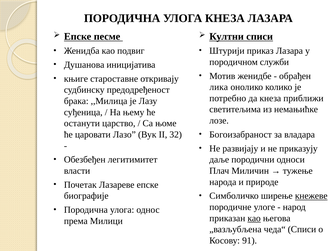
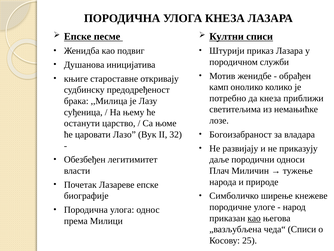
лика: лика -> камп
кнежеве underline: present -> none
91: 91 -> 25
